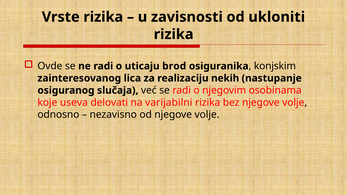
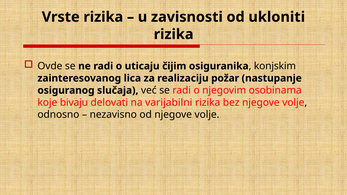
brod: brod -> čijim
nekih: nekih -> požar
useva: useva -> bivaju
